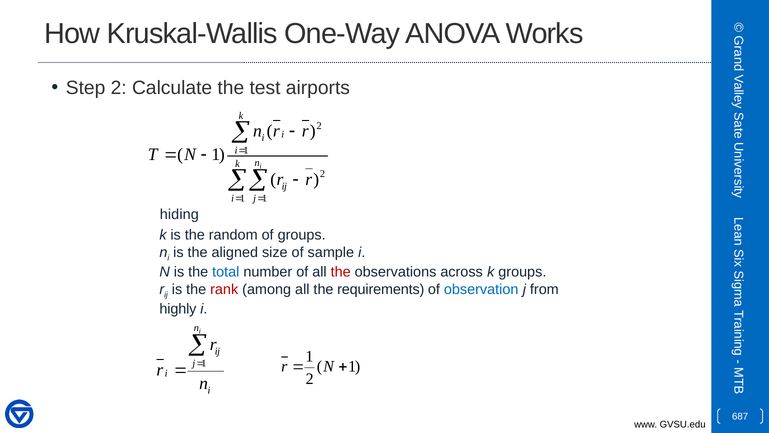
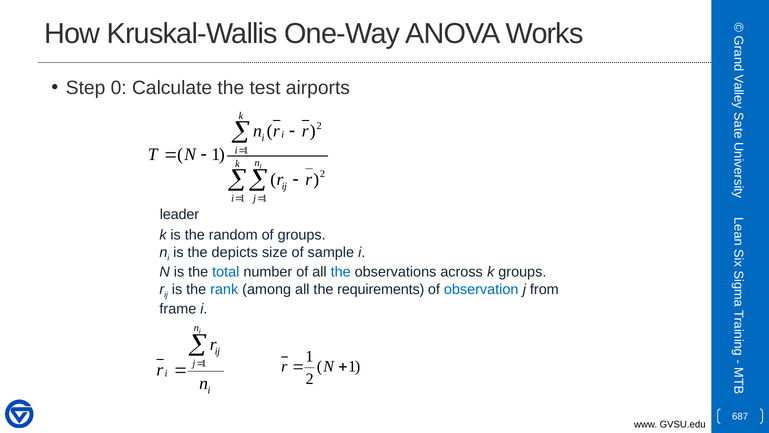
Step 2: 2 -> 0
hiding: hiding -> leader
aligned: aligned -> depicts
the at (341, 272) colour: red -> blue
rank colour: red -> blue
highly: highly -> frame
